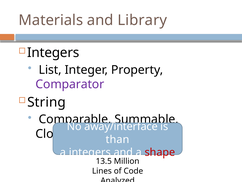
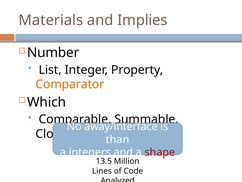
Library: Library -> Implies
Integers at (53, 53): Integers -> Number
Comparator colour: purple -> orange
String: String -> Which
